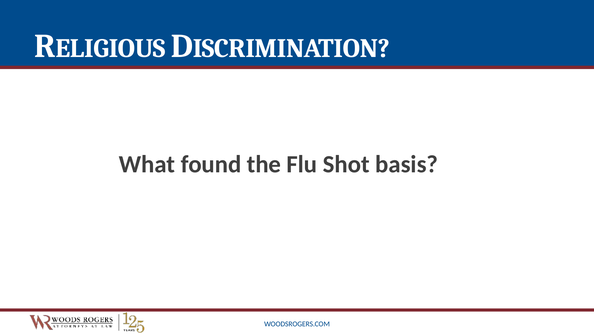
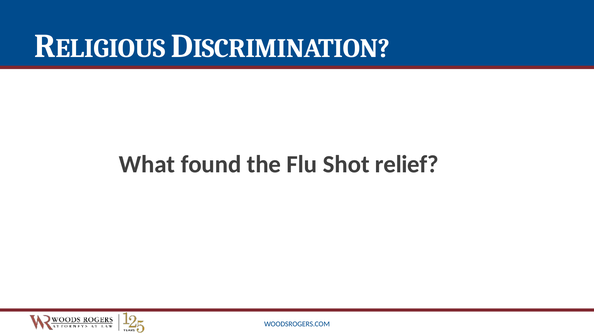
basis: basis -> relief
